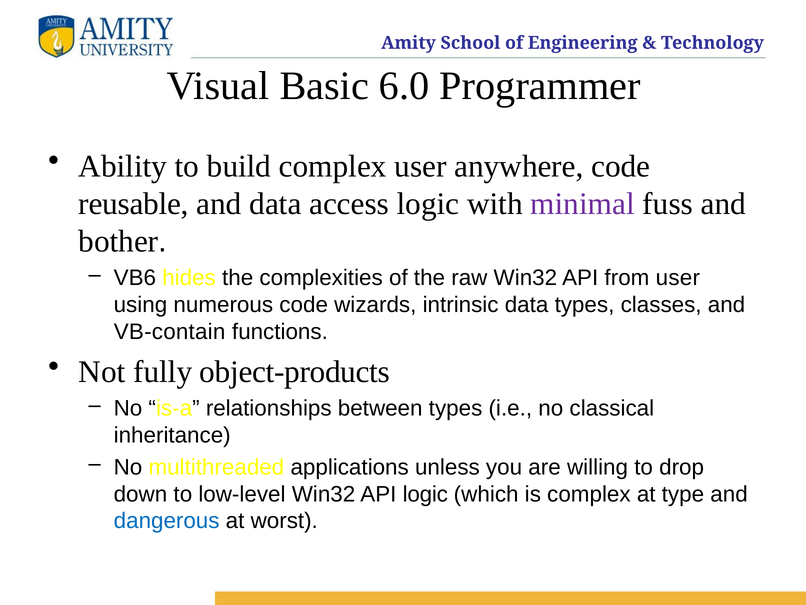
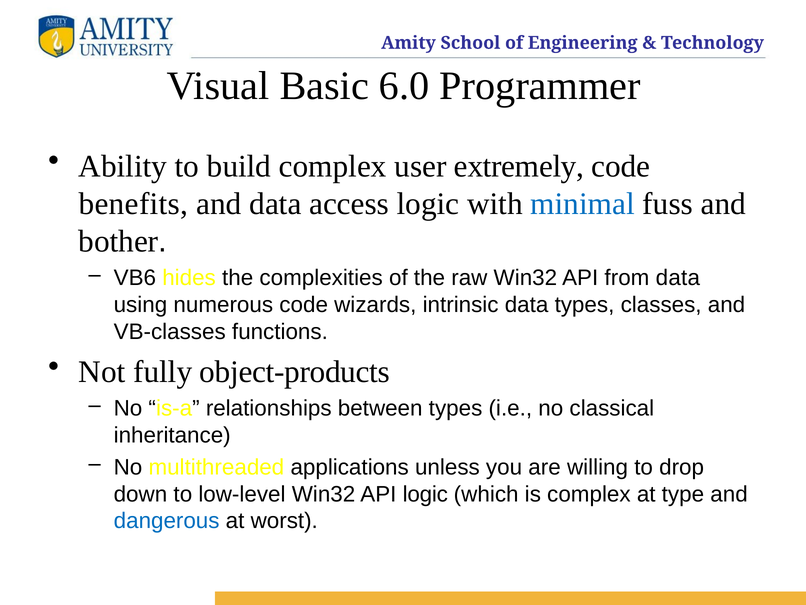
anywhere: anywhere -> extremely
reusable: reusable -> benefits
minimal colour: purple -> blue
from user: user -> data
VB-contain: VB-contain -> VB-classes
